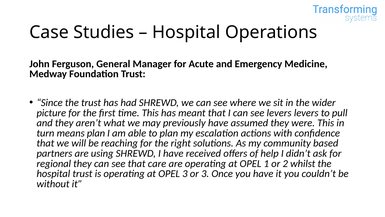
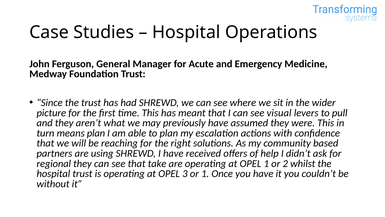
see levers: levers -> visual
care: care -> take
or 3: 3 -> 1
